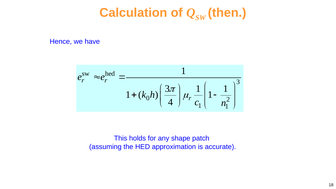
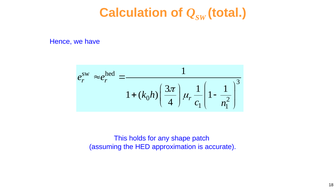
then: then -> total
